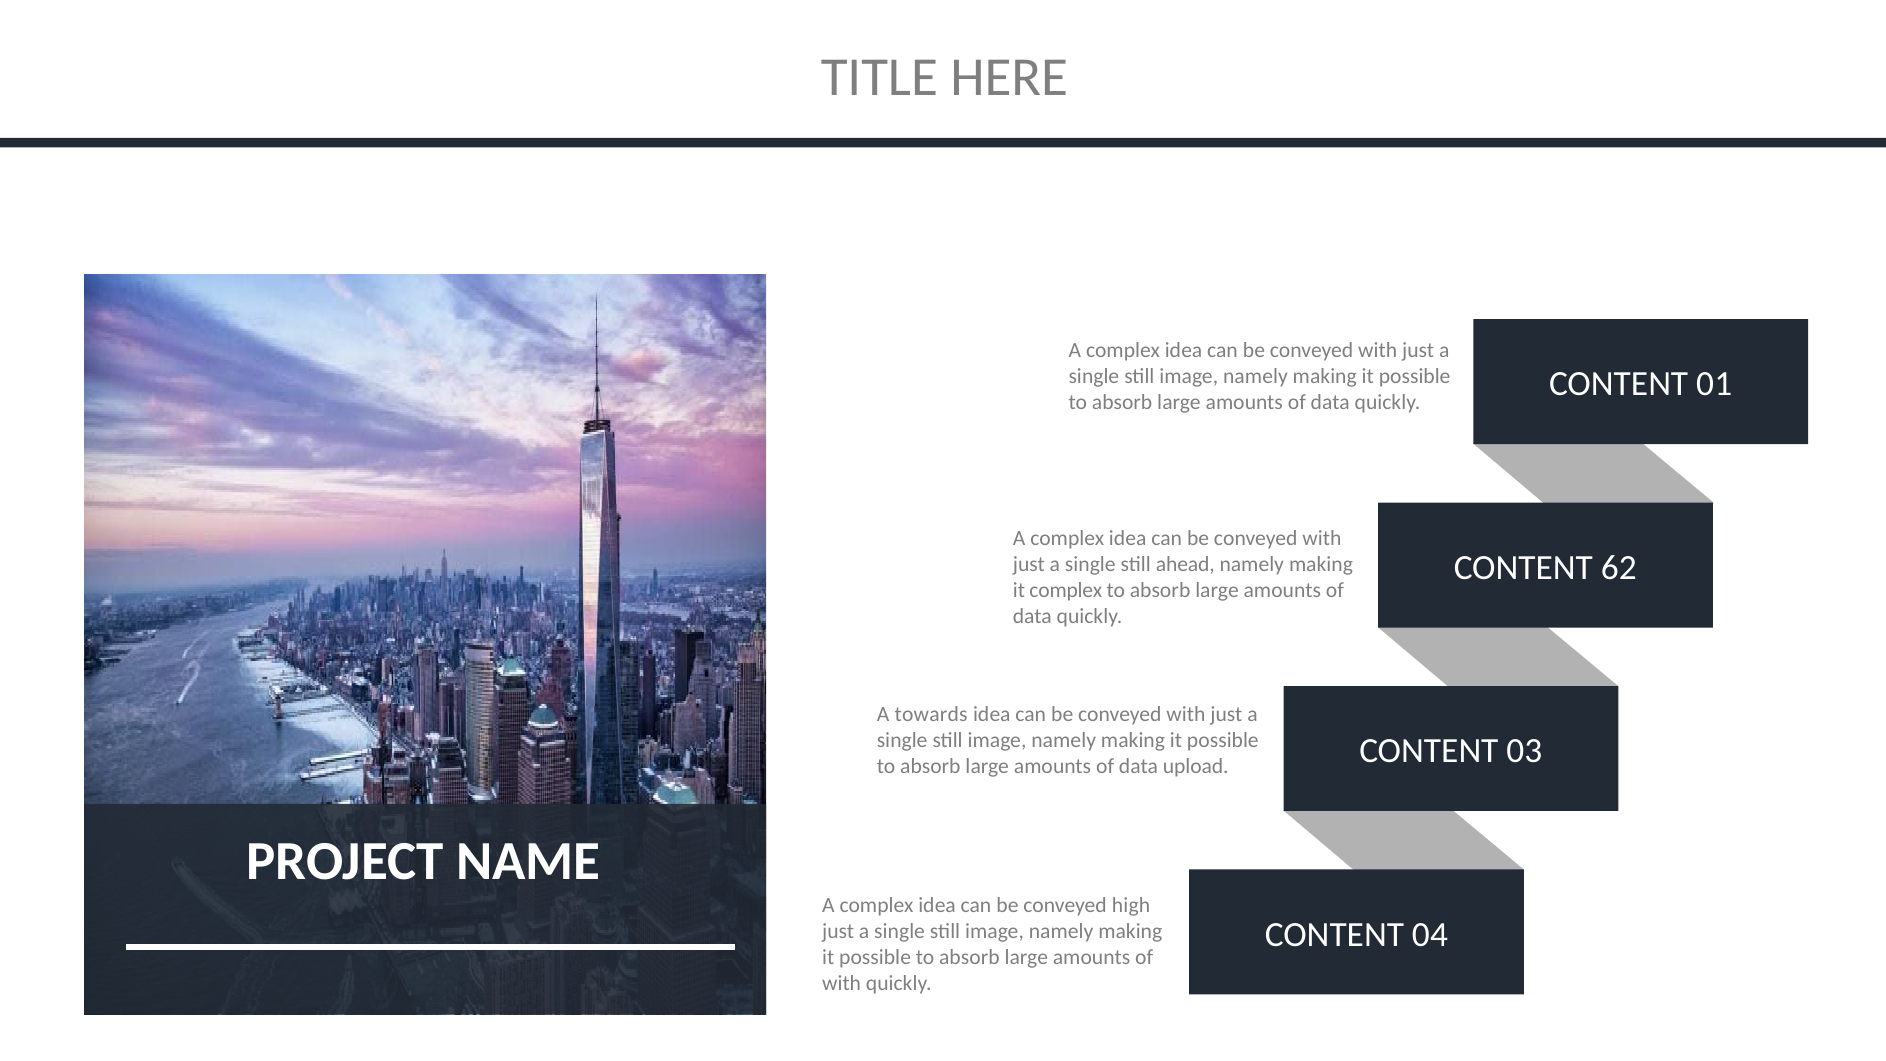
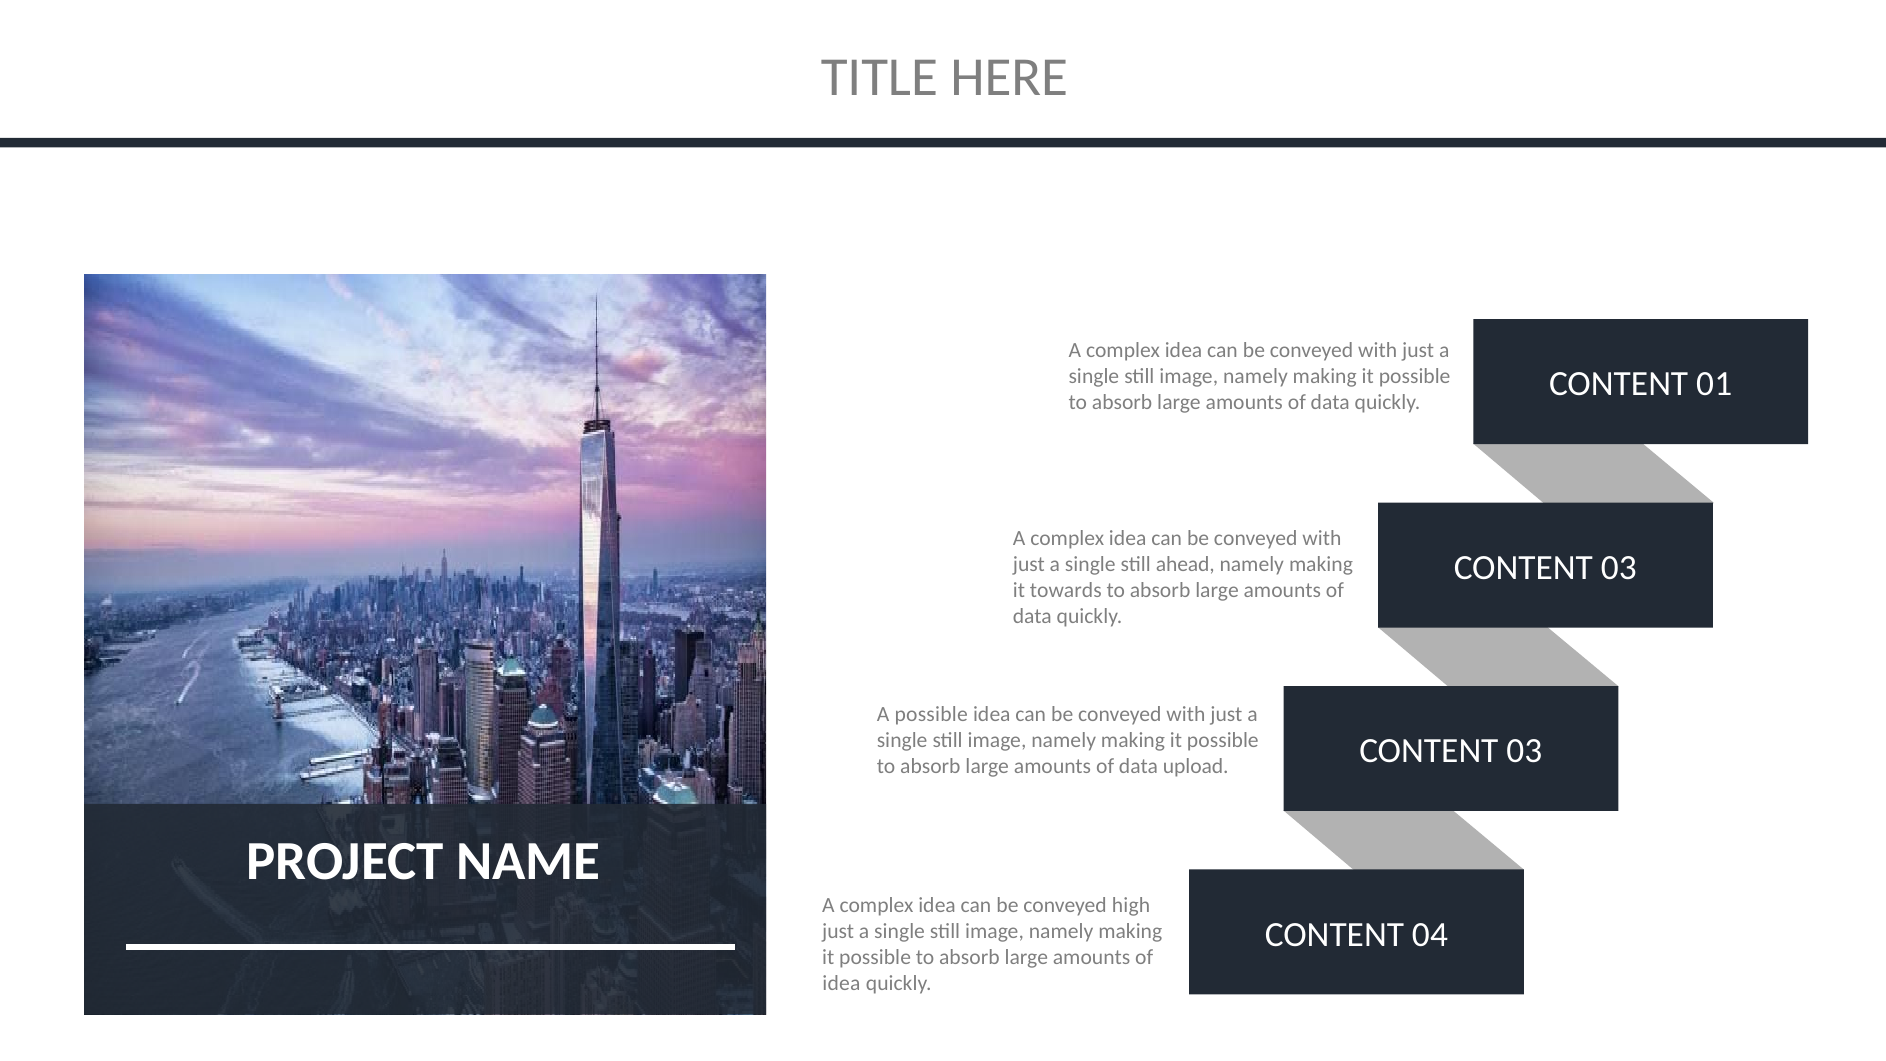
62 at (1619, 568): 62 -> 03
it complex: complex -> towards
A towards: towards -> possible
with at (842, 983): with -> idea
